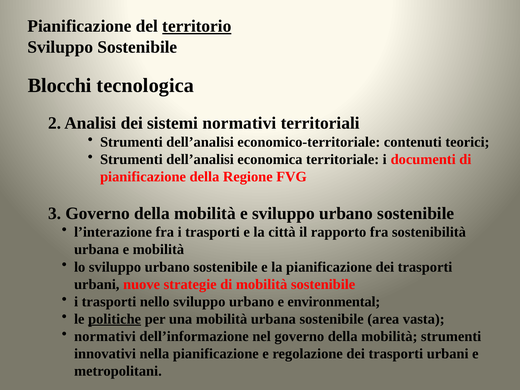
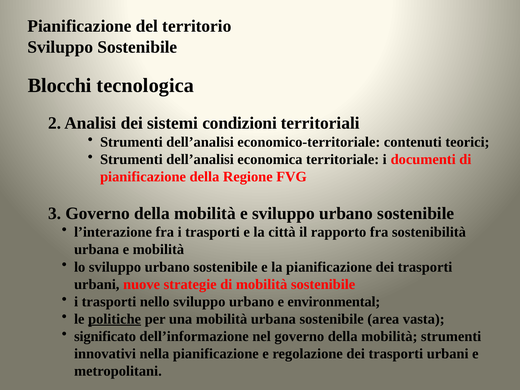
territorio underline: present -> none
sistemi normativi: normativi -> condizioni
normativi at (105, 336): normativi -> significato
